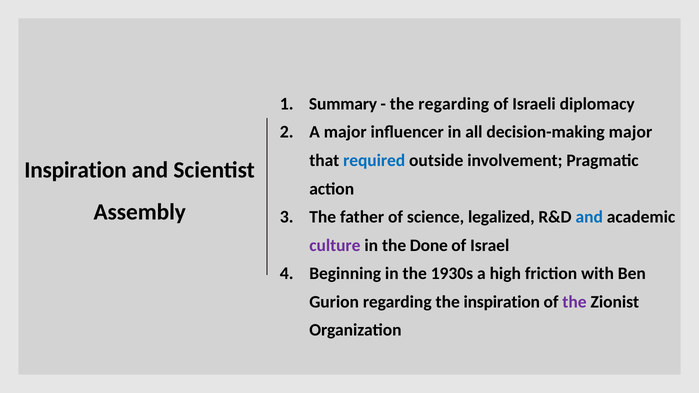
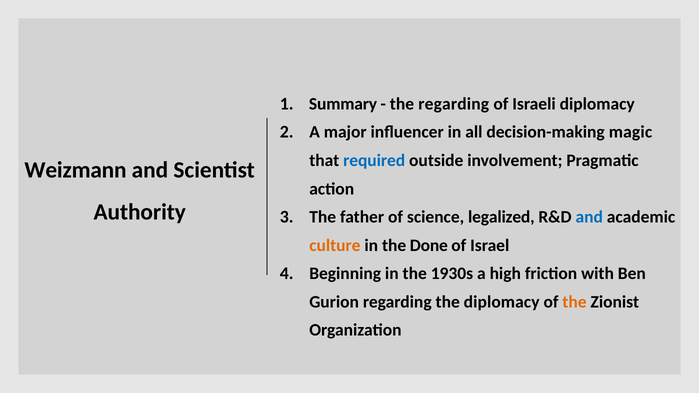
decision-making major: major -> magic
Inspiration at (76, 170): Inspiration -> Weizmann
Assembly: Assembly -> Authority
culture colour: purple -> orange
the inspiration: inspiration -> diplomacy
the at (574, 302) colour: purple -> orange
